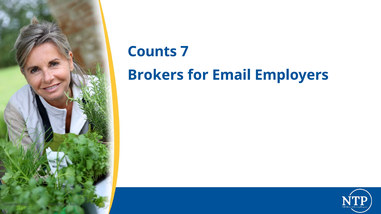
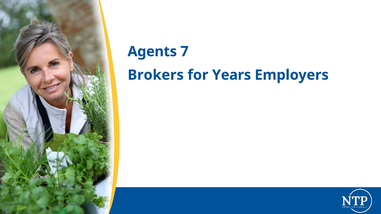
Counts: Counts -> Agents
Email: Email -> Years
